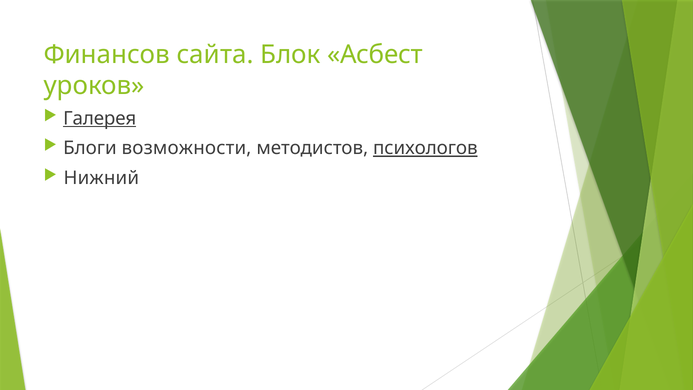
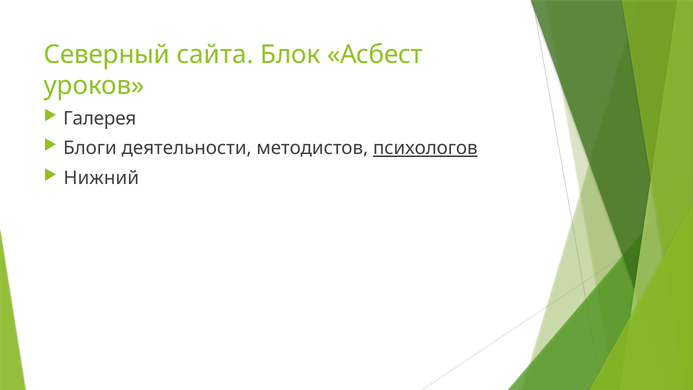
Финансов: Финансов -> Северный
Галерея underline: present -> none
возможности: возможности -> деятельности
